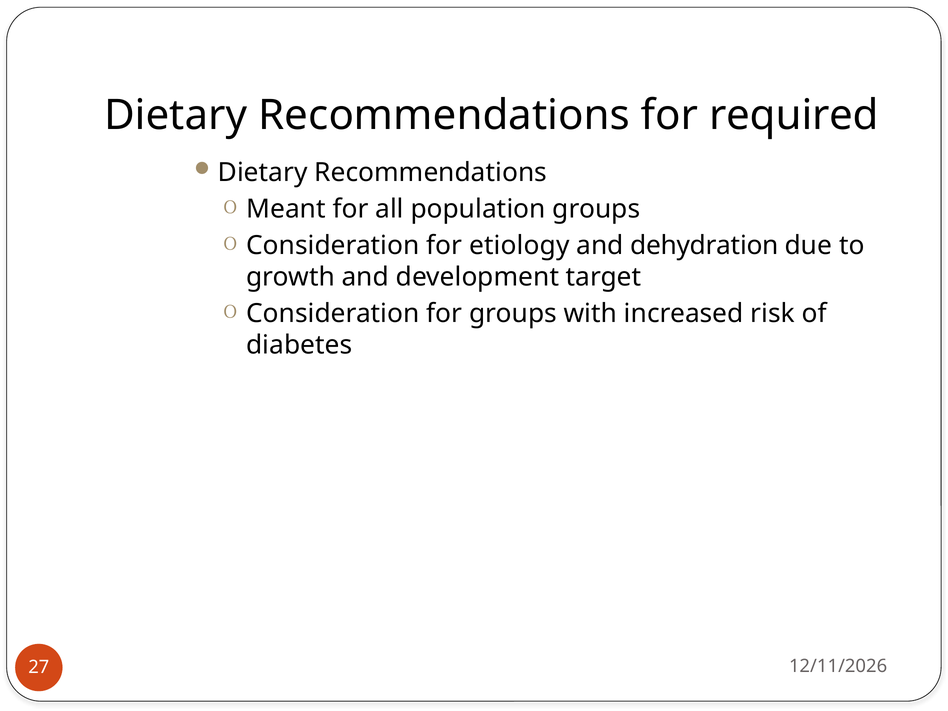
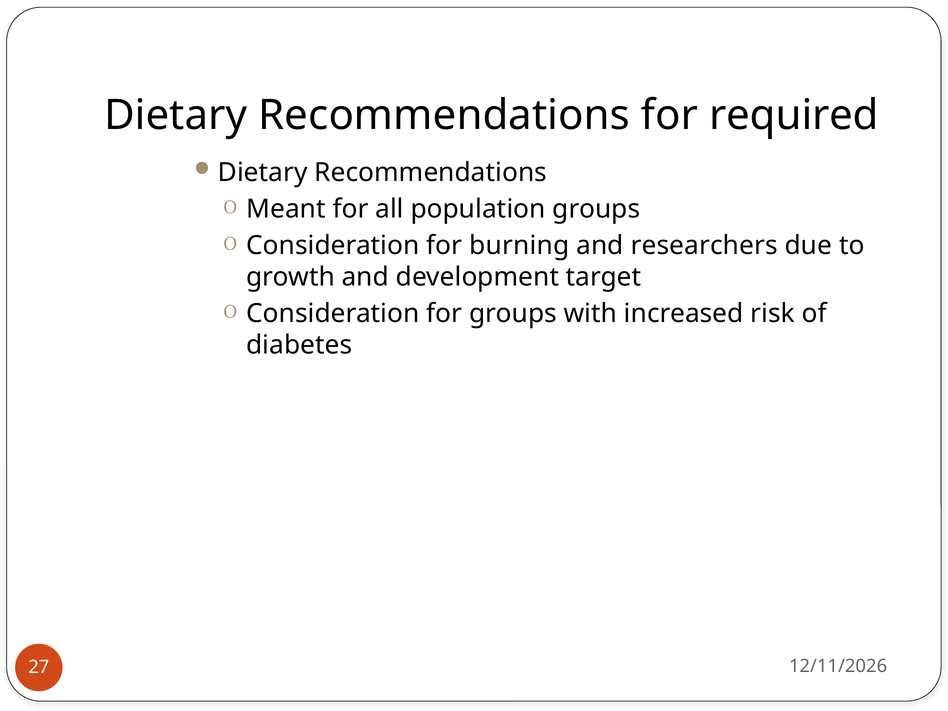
etiology: etiology -> burning
dehydration: dehydration -> researchers
